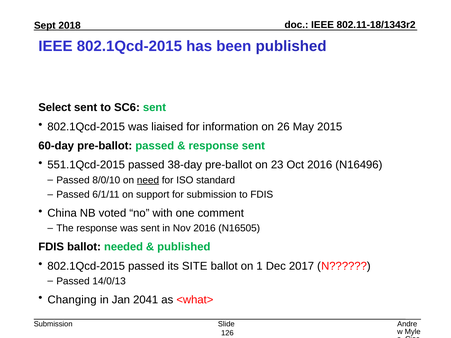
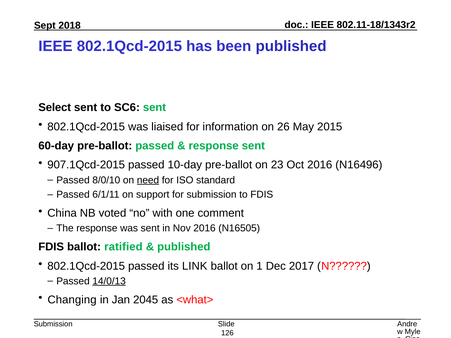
551.1Qcd-2015: 551.1Qcd-2015 -> 907.1Qcd-2015
38-day: 38-day -> 10-day
needed: needed -> ratified
SITE: SITE -> LINK
14/0/13 underline: none -> present
2041: 2041 -> 2045
